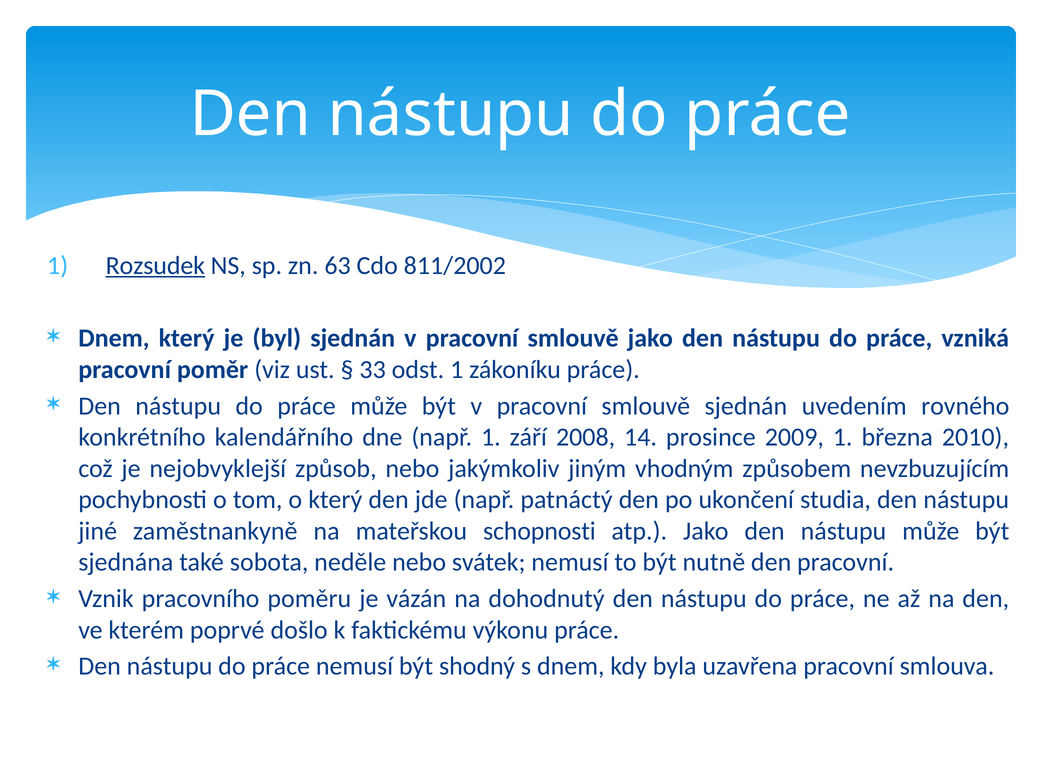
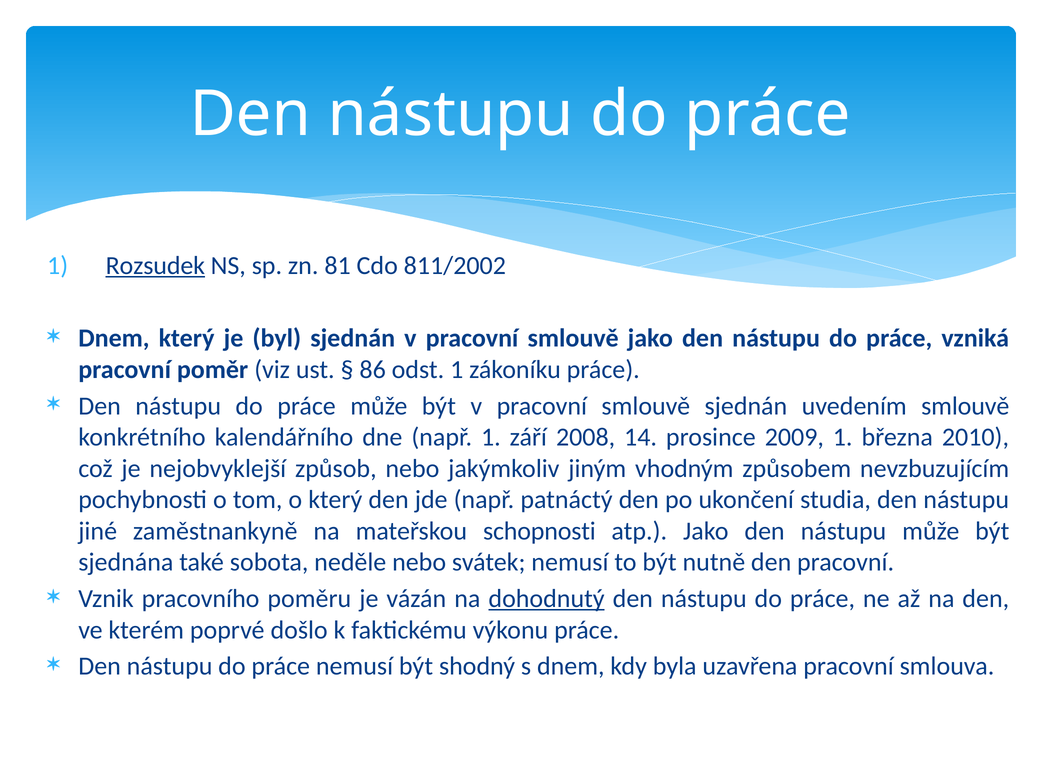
63: 63 -> 81
33: 33 -> 86
uvedením rovného: rovného -> smlouvě
dohodnutý underline: none -> present
